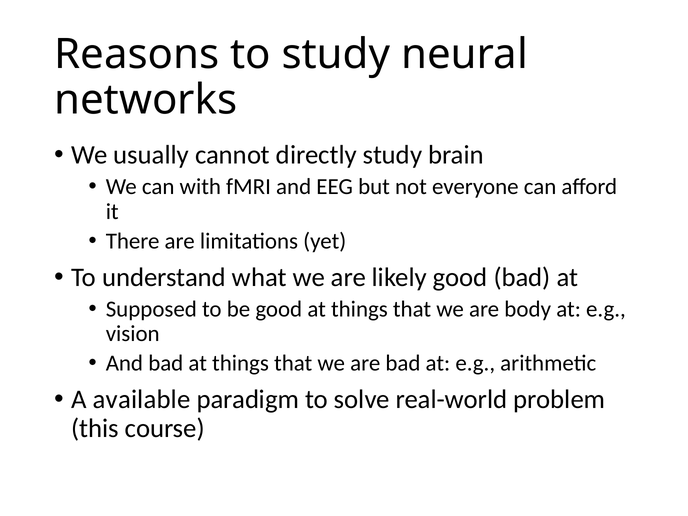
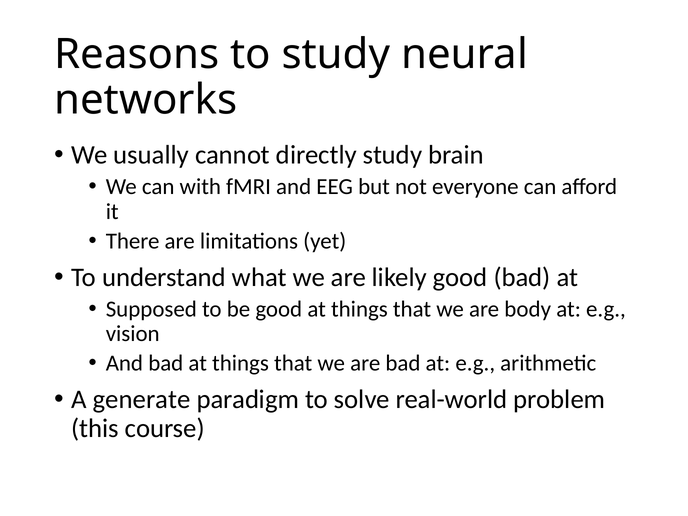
available: available -> generate
